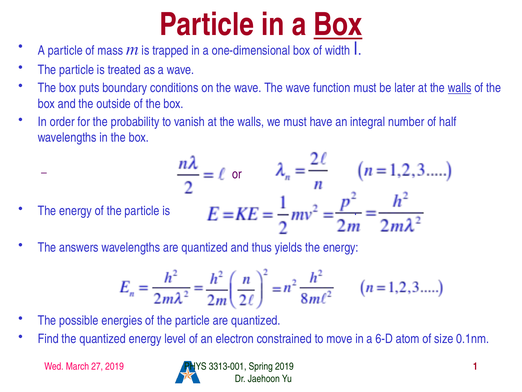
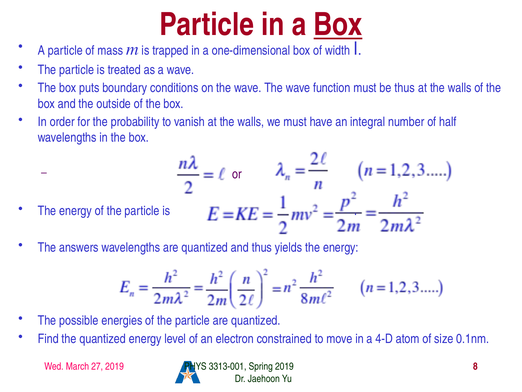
be later: later -> thus
walls at (460, 88) underline: present -> none
6-D: 6-D -> 4-D
1: 1 -> 8
